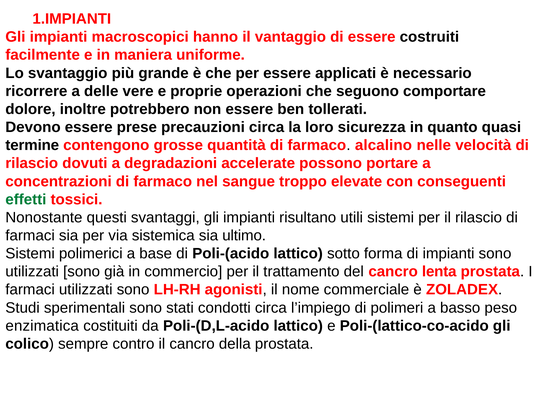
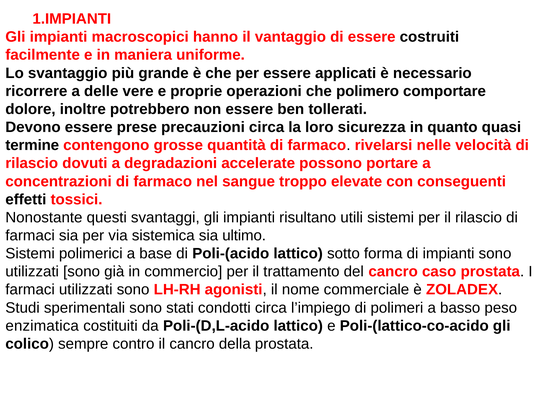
seguono: seguono -> polimero
alcalino: alcalino -> rivelarsi
effetti colour: green -> black
lenta: lenta -> caso
